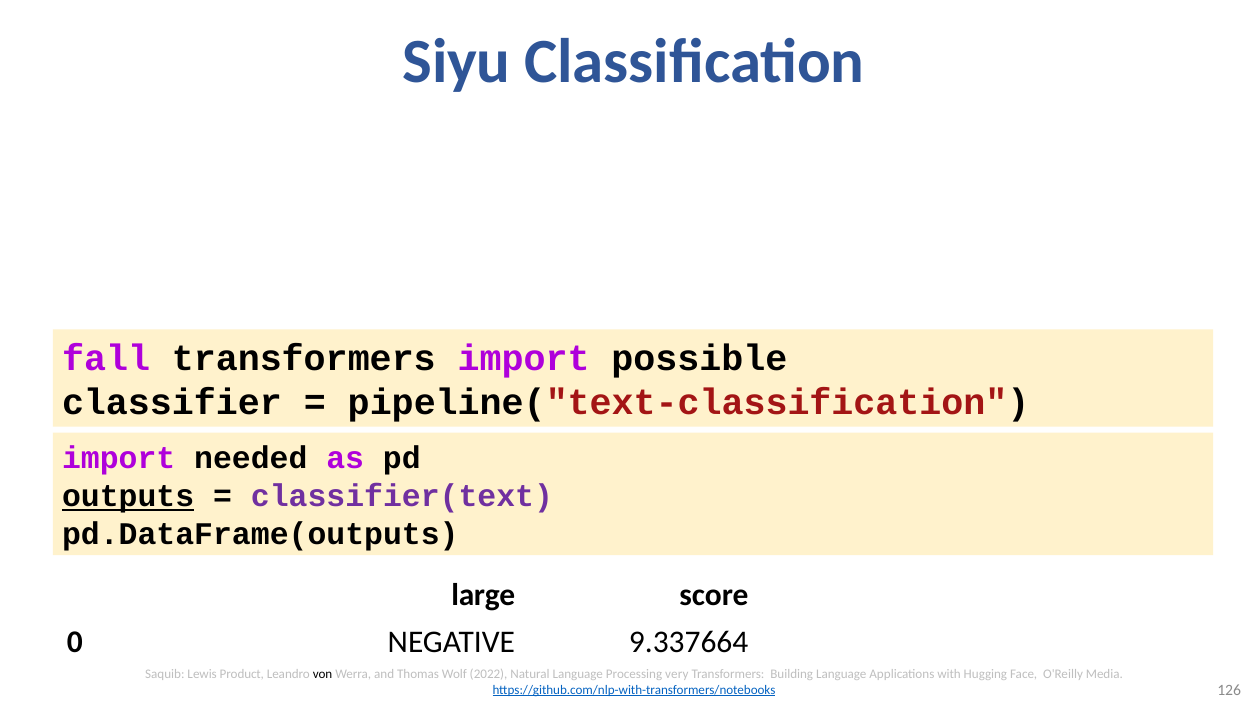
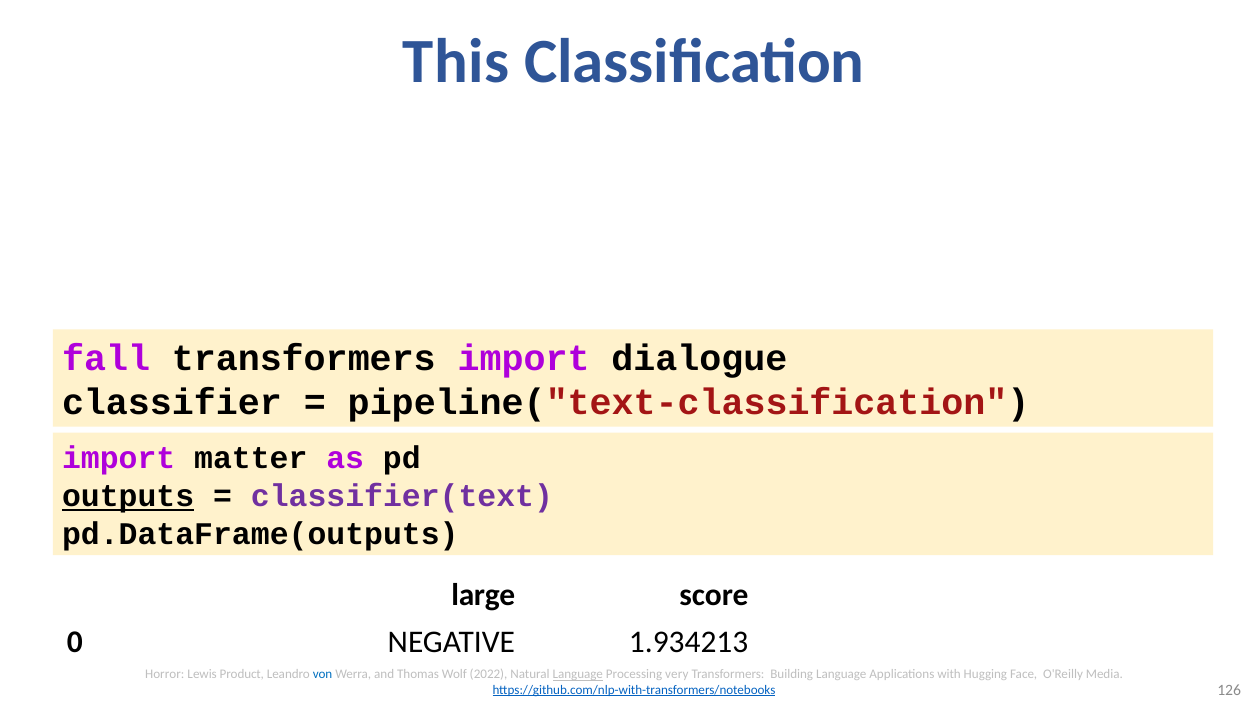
Siyu: Siyu -> This
possible: possible -> dialogue
needed: needed -> matter
9.337664: 9.337664 -> 1.934213
Saquib: Saquib -> Horror
von colour: black -> blue
Language at (578, 674) underline: none -> present
